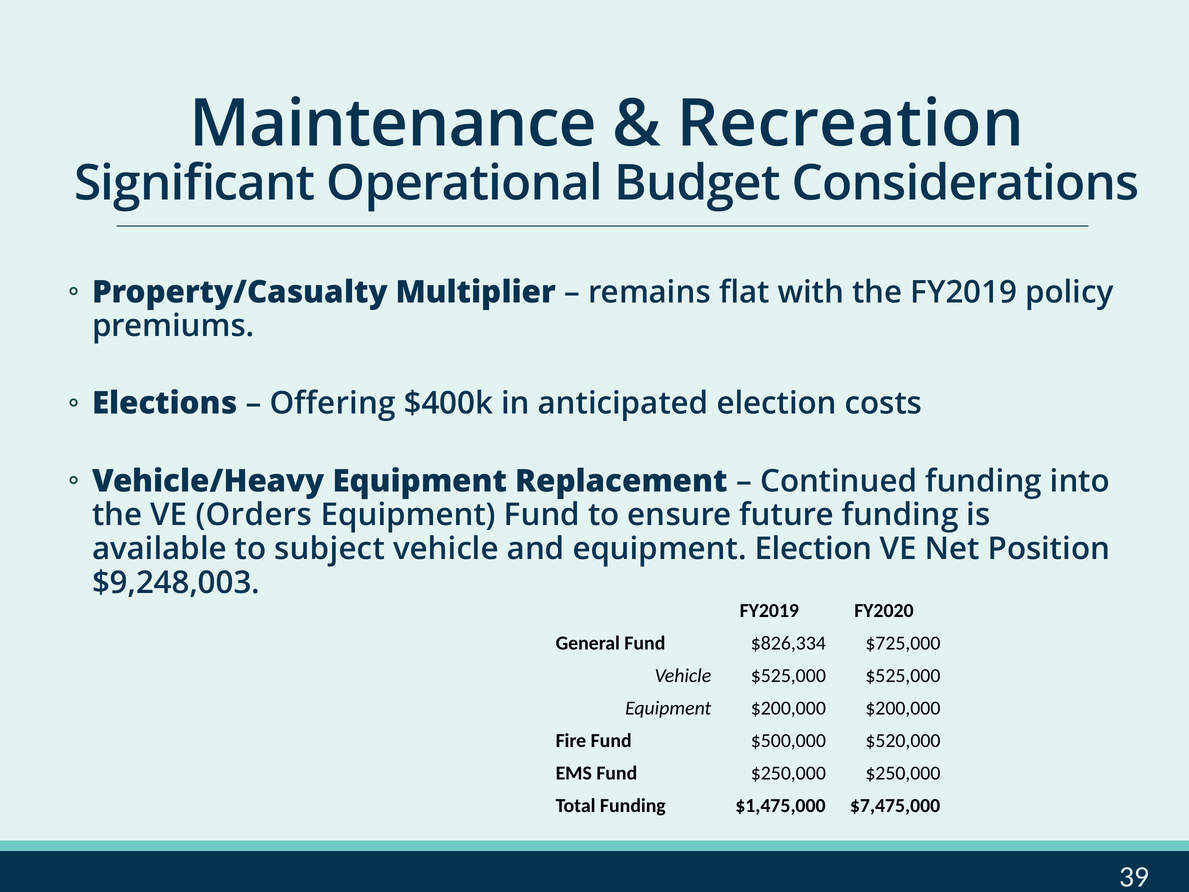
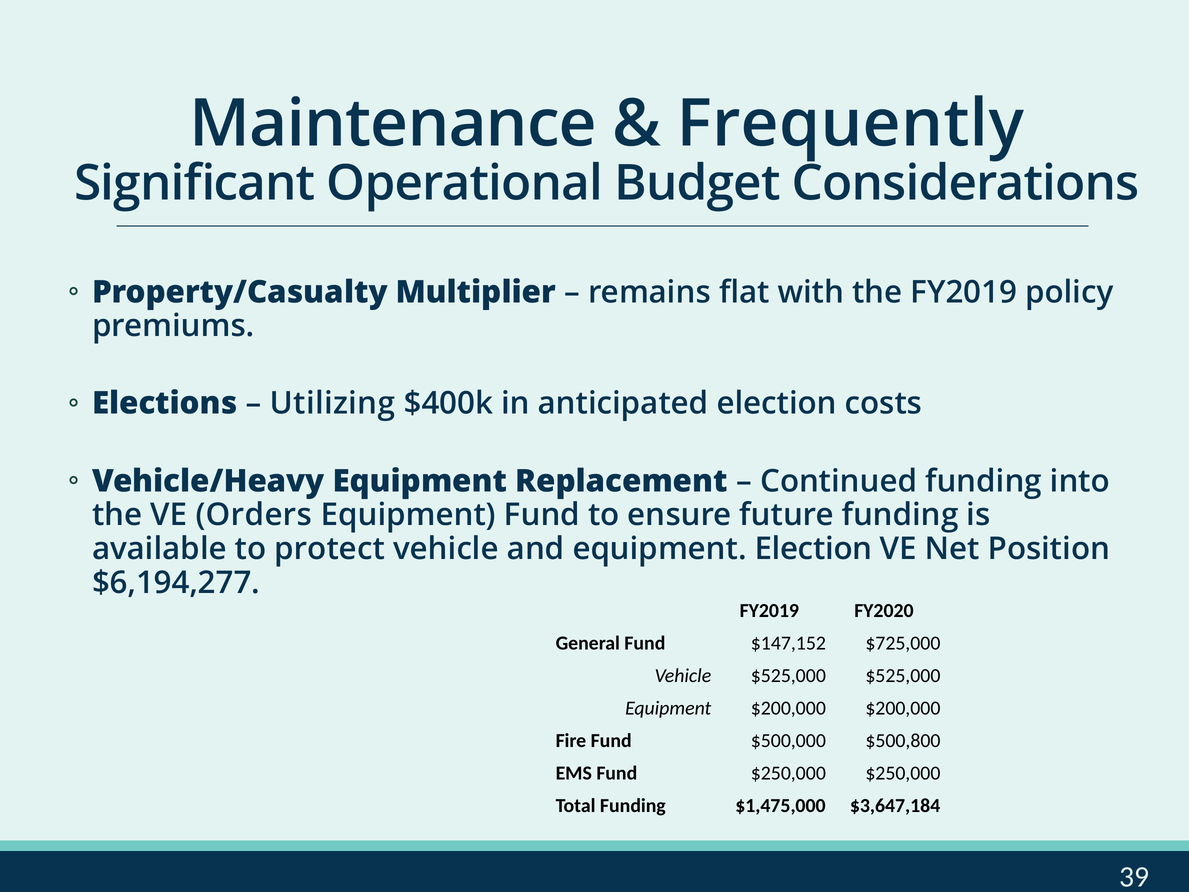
Recreation: Recreation -> Frequently
Offering: Offering -> Utilizing
subject: subject -> protect
$9,248,003: $9,248,003 -> $6,194,277
$826,334: $826,334 -> $147,152
$520,000: $520,000 -> $500,800
$7,475,000: $7,475,000 -> $3,647,184
